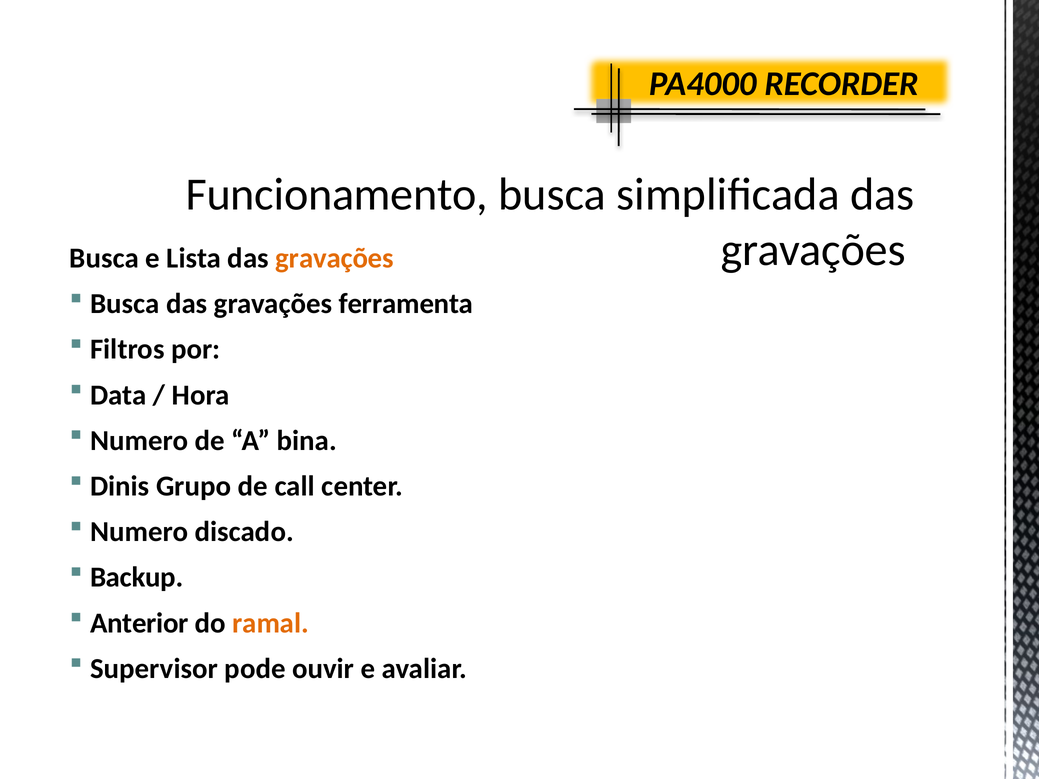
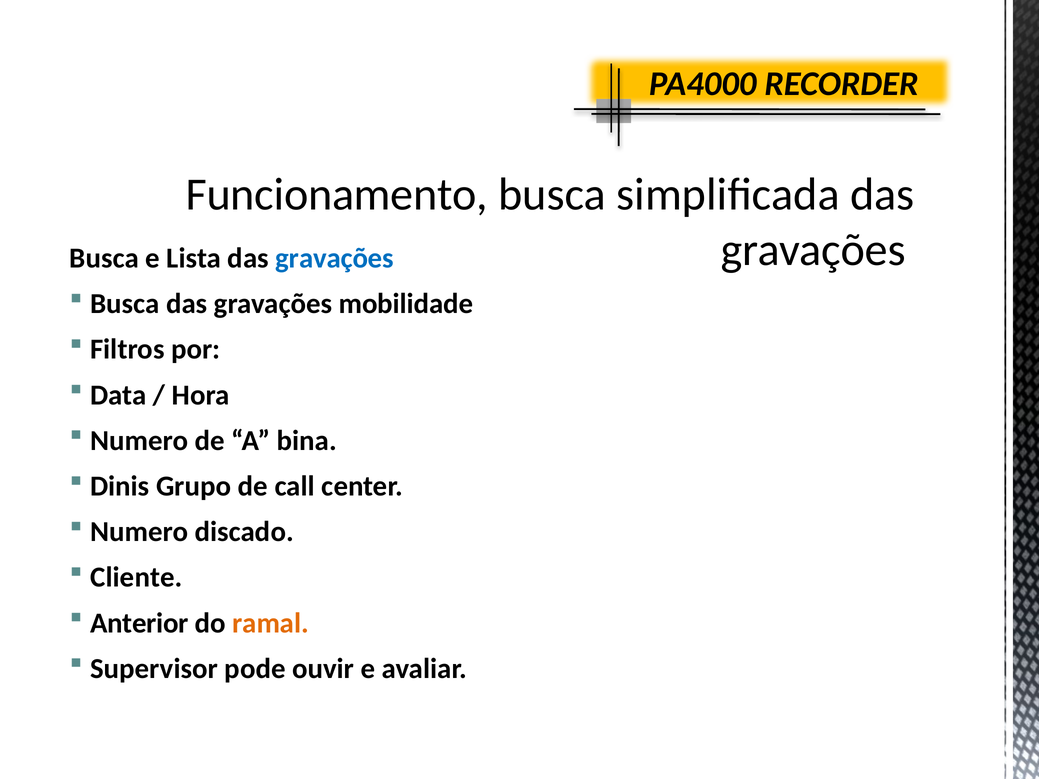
gravações at (335, 258) colour: orange -> blue
ferramenta: ferramenta -> mobilidade
Backup: Backup -> Cliente
